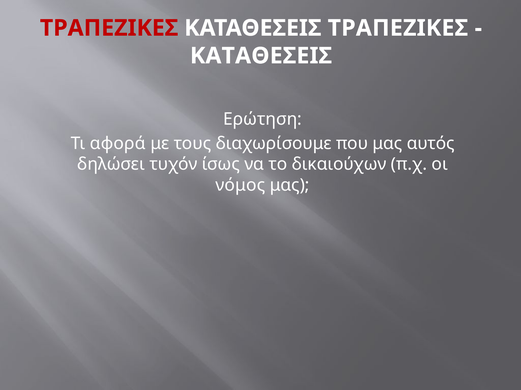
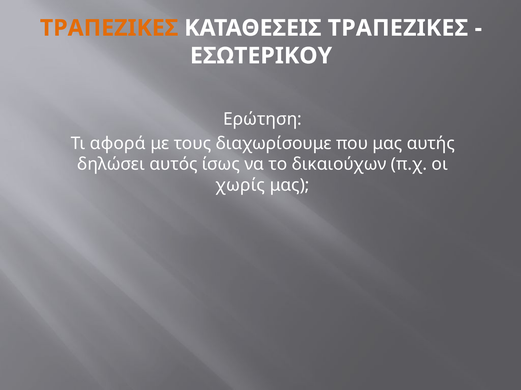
ΤΡΑΠΕΖΙΚΕΣ at (109, 28) colour: red -> orange
ΚΑΤΑΘΕΣΕΙΣ at (261, 56): ΚΑΤΑΘΕΣΕΙΣ -> ΕΣΩΤΕΡΙΚΟΥ
αυτός: αυτός -> αυτής
τυχόν: τυχόν -> αυτός
νόμος: νόμος -> χωρίς
